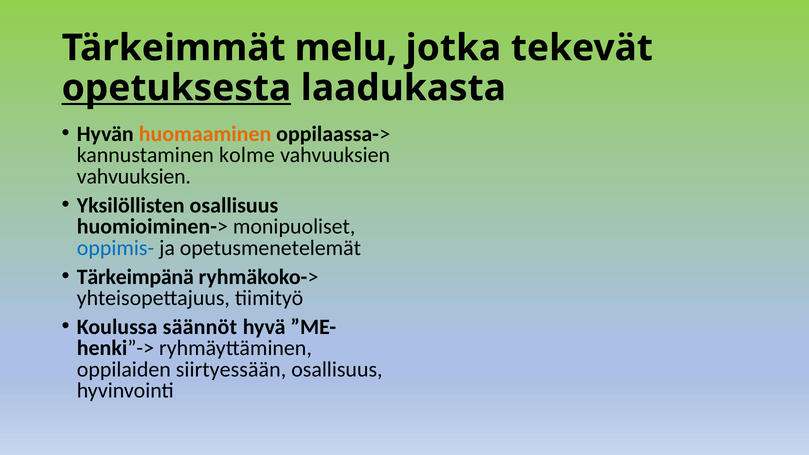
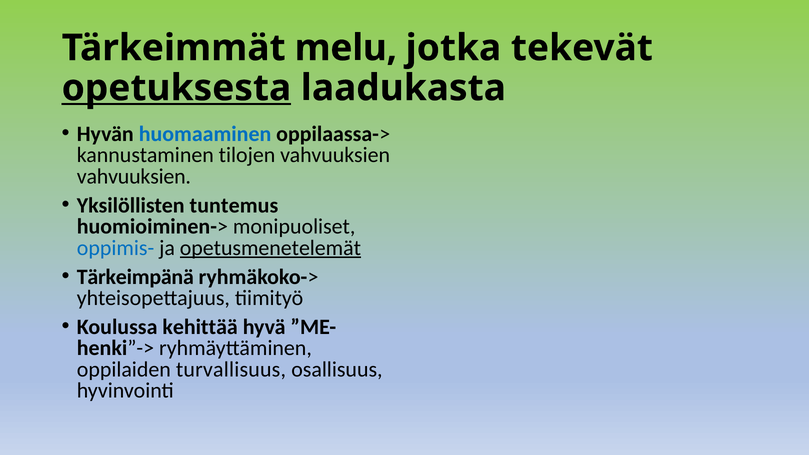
huomaaminen colour: orange -> blue
kolme: kolme -> tilojen
Yksilöllisten osallisuus: osallisuus -> tuntemus
opetusmenetelemät underline: none -> present
säännöt: säännöt -> kehittää
siirtyessään: siirtyessään -> turvallisuus
